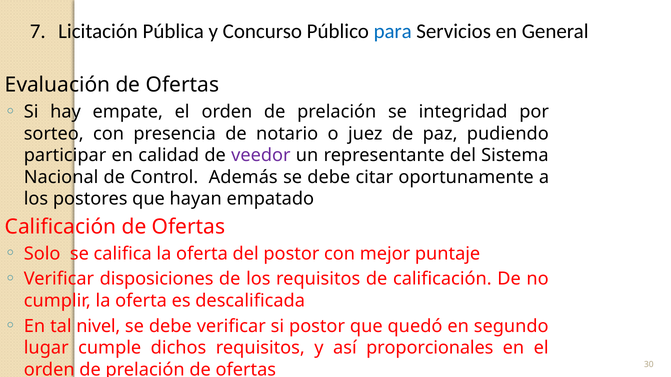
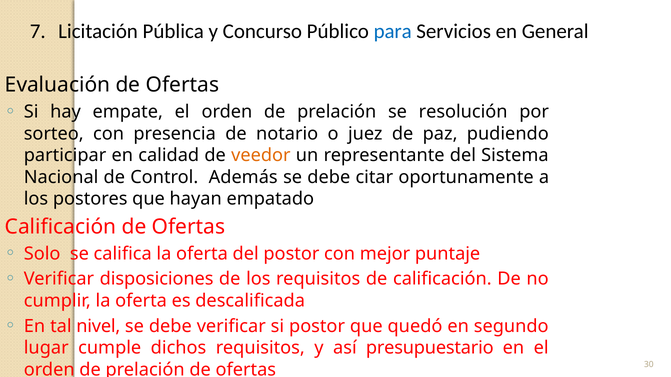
integridad: integridad -> resolución
veedor colour: purple -> orange
proporcionales: proporcionales -> presupuestario
